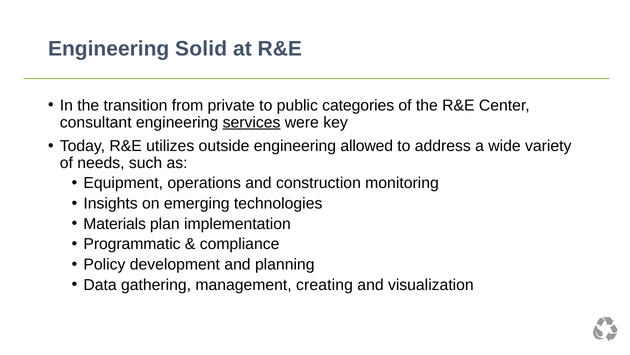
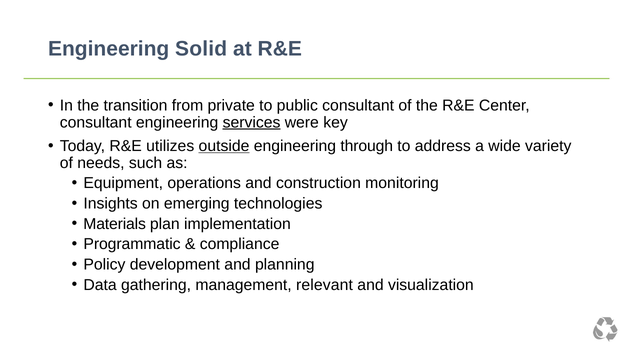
public categories: categories -> consultant
outside underline: none -> present
allowed: allowed -> through
creating: creating -> relevant
